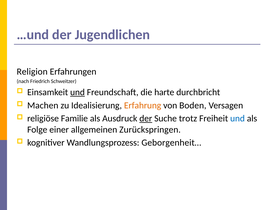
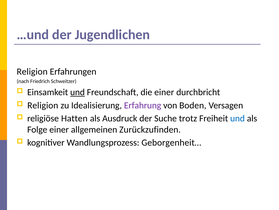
die harte: harte -> einer
Machen at (43, 105): Machen -> Religion
Erfahrung colour: orange -> purple
Familie: Familie -> Hatten
der at (146, 118) underline: present -> none
Zurückspringen: Zurückspringen -> Zurückzufinden
